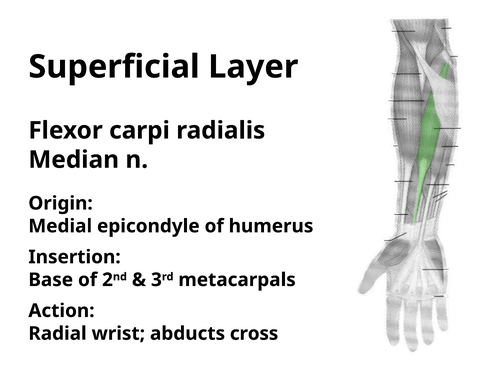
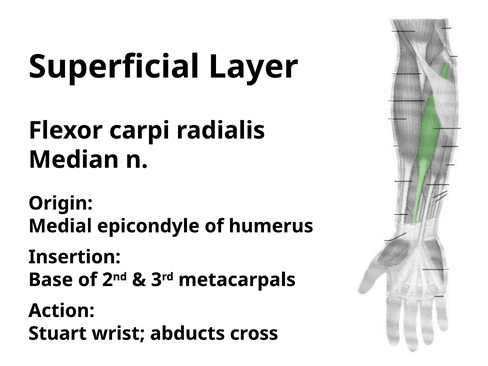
Radial: Radial -> Stuart
